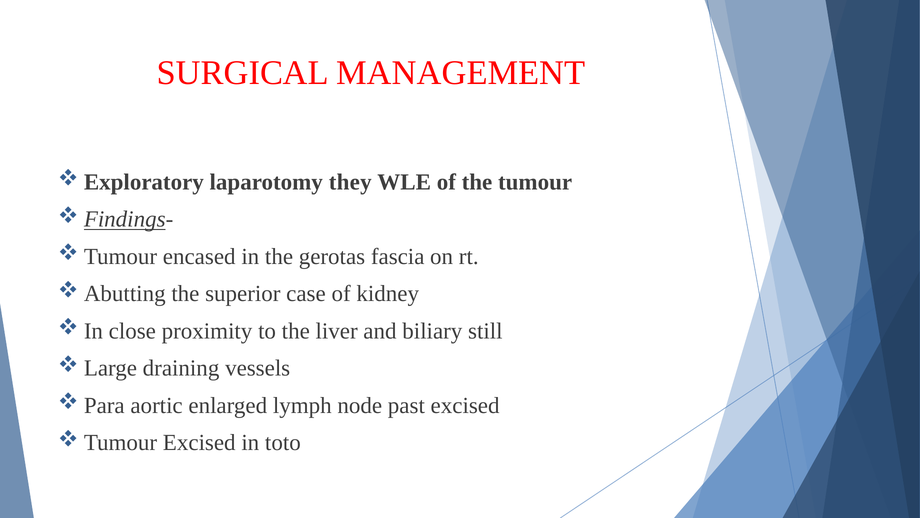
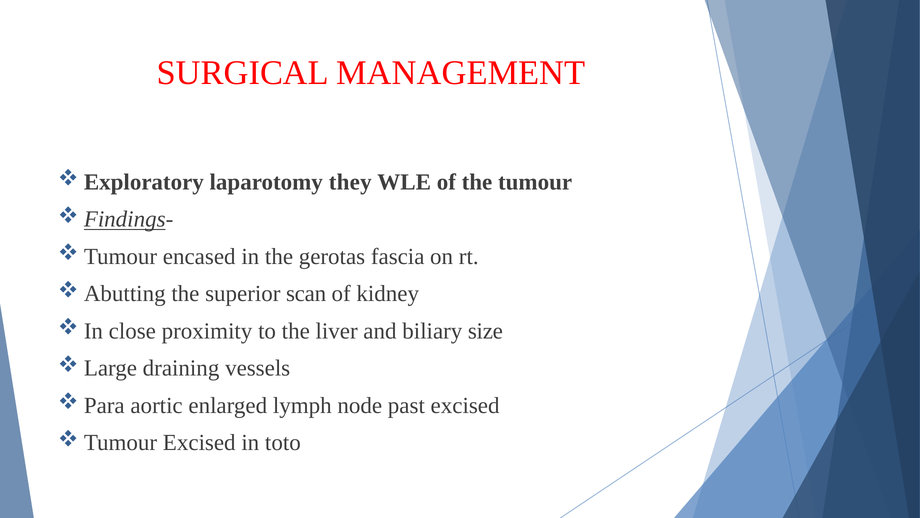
case: case -> scan
still: still -> size
